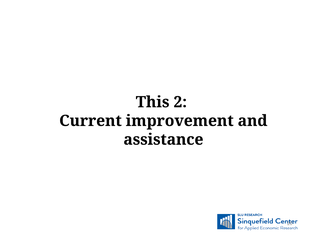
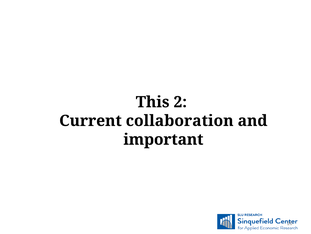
improvement: improvement -> collaboration
assistance: assistance -> important
